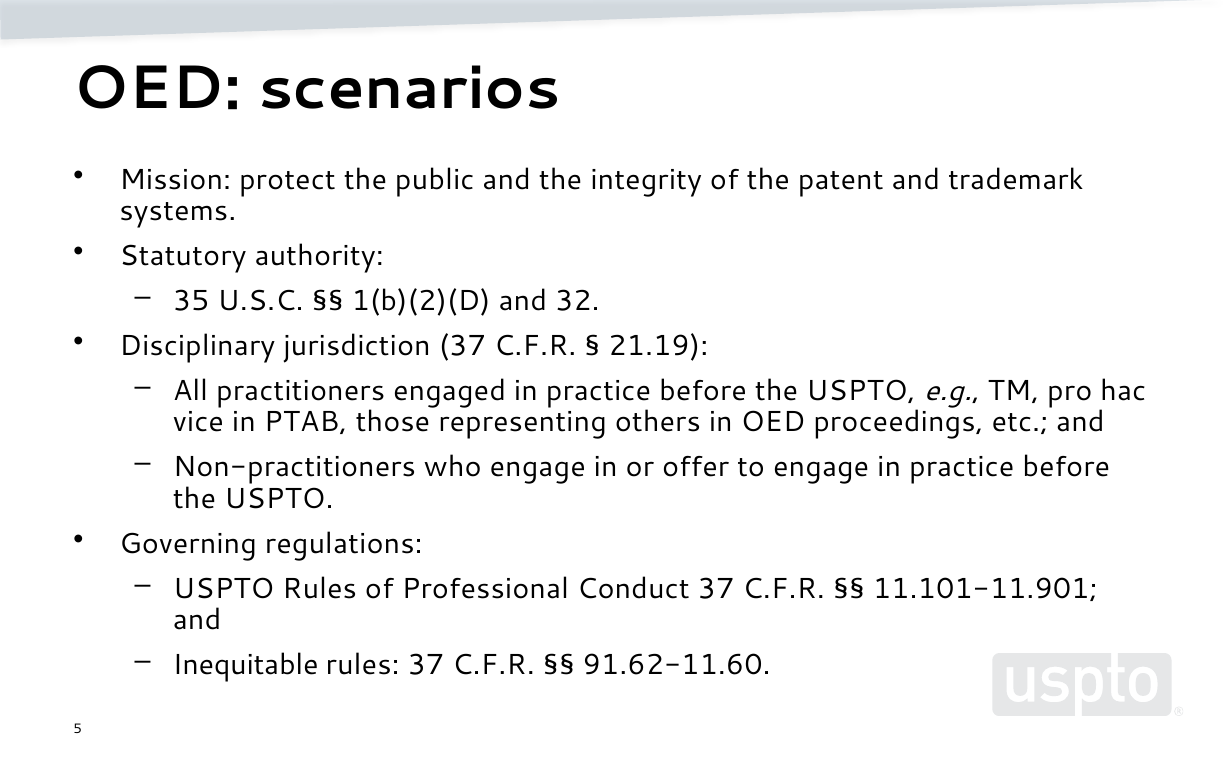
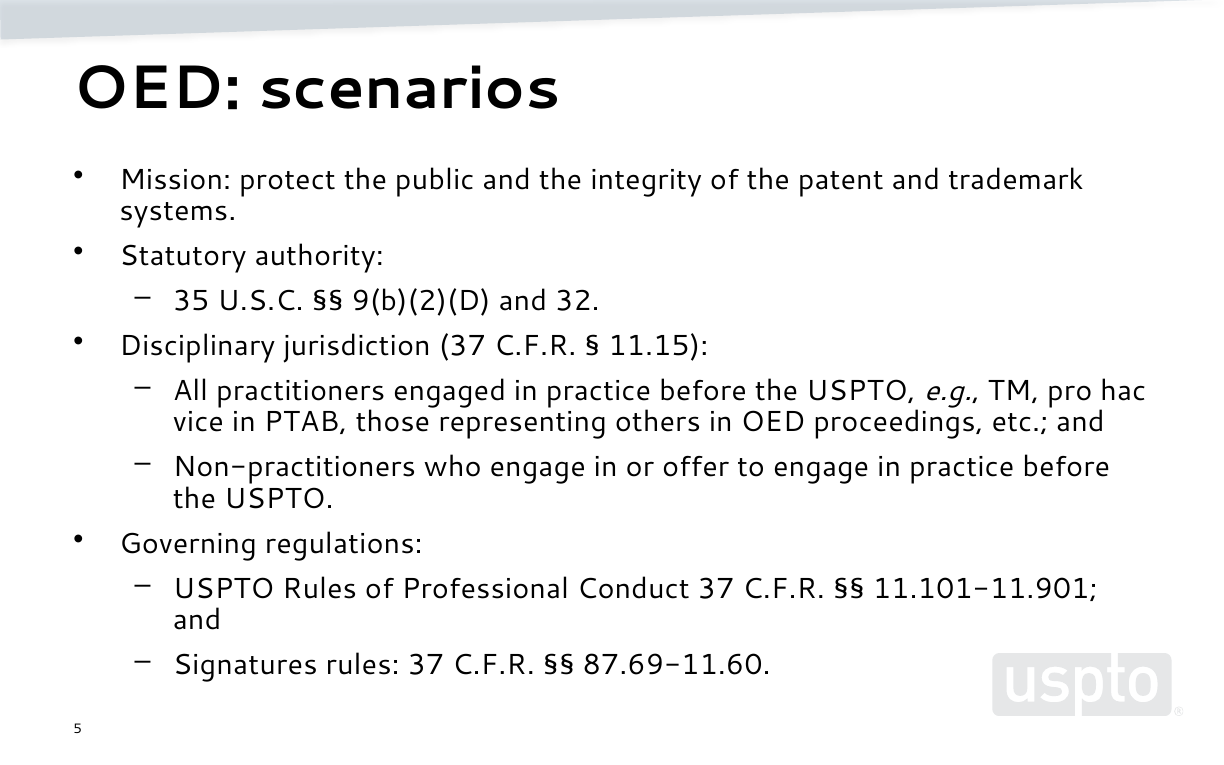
1(b)(2)(D: 1(b)(2)(D -> 9(b)(2)(D
21.19: 21.19 -> 11.15
Inequitable: Inequitable -> Signatures
91.62-11.60: 91.62-11.60 -> 87.69-11.60
